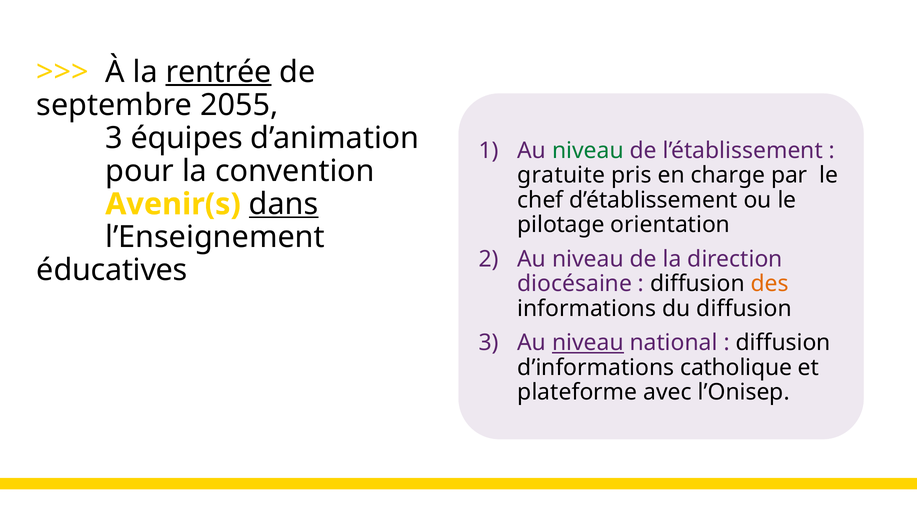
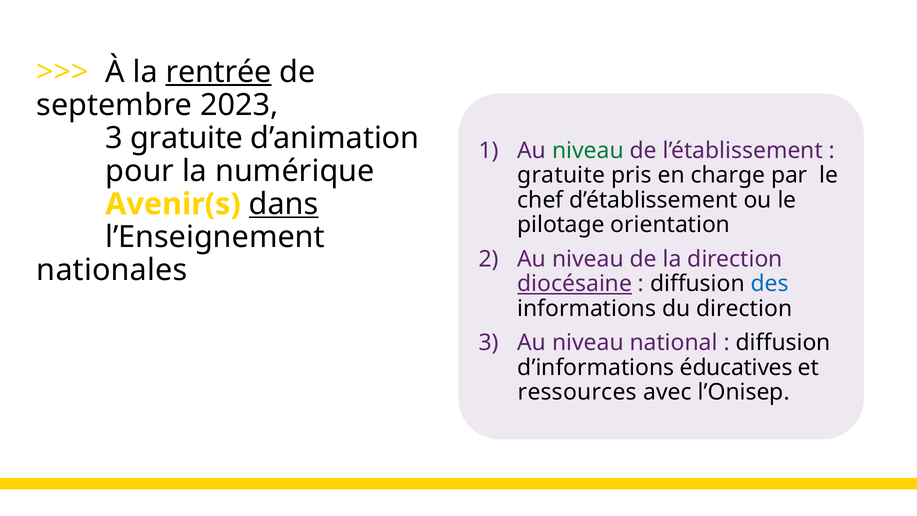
2055: 2055 -> 2023
3 équipes: équipes -> gratuite
convention: convention -> numérique
éducatives: éducatives -> nationales
diocésaine underline: none -> present
des colour: orange -> blue
du diffusion: diffusion -> direction
niveau at (588, 343) underline: present -> none
catholique: catholique -> éducatives
plateforme: plateforme -> ressources
